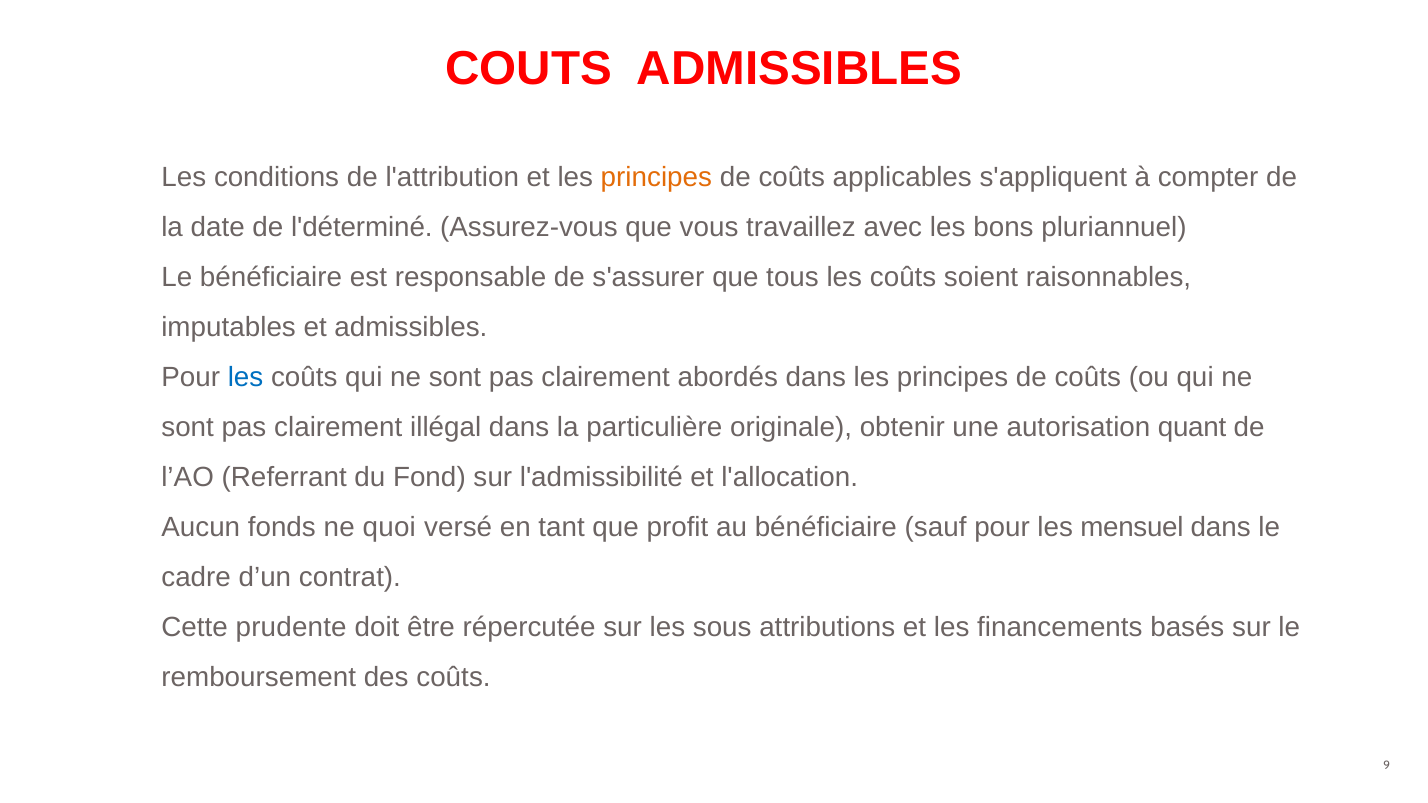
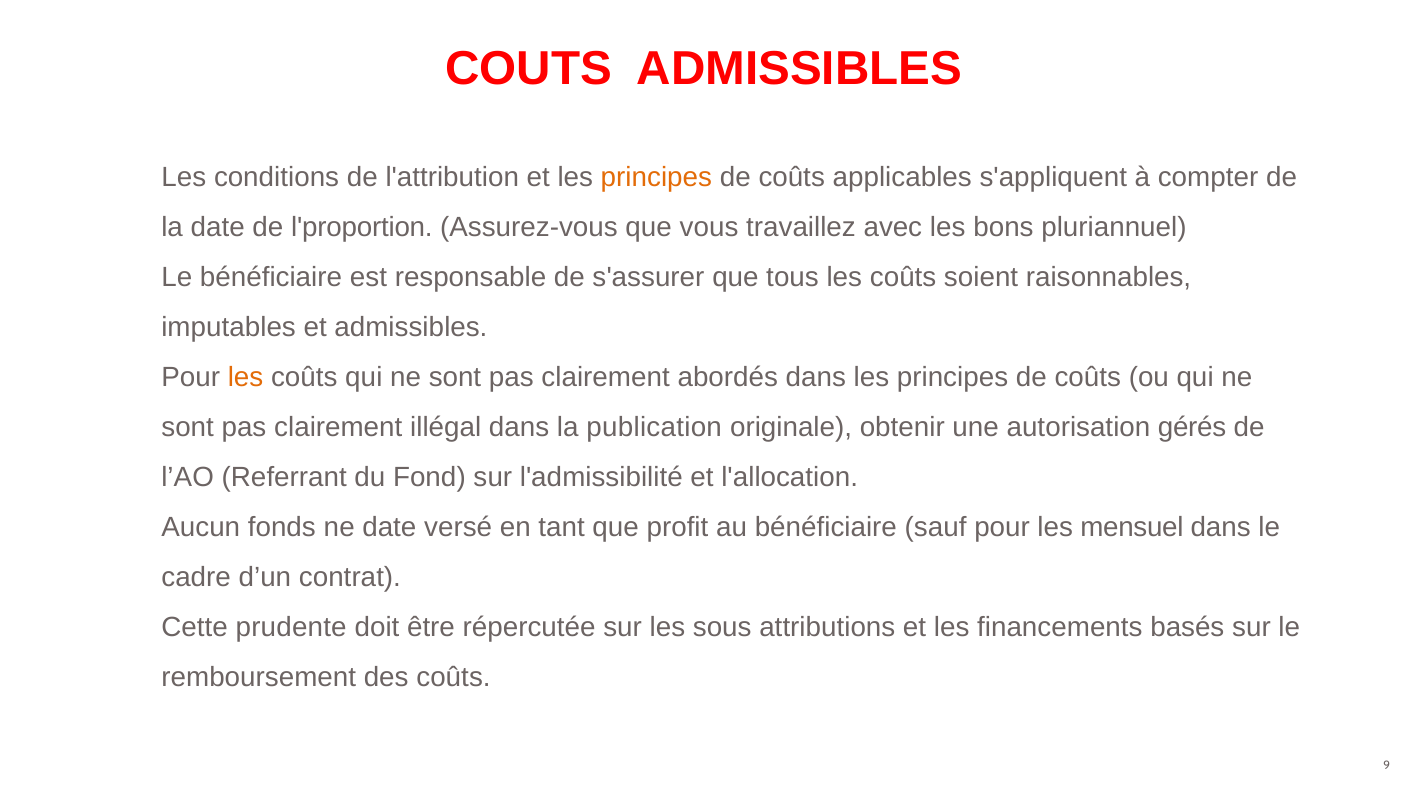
l'déterminé: l'déterminé -> l'proportion
les at (246, 378) colour: blue -> orange
particulière: particulière -> publication
quant: quant -> gérés
ne quoi: quoi -> date
